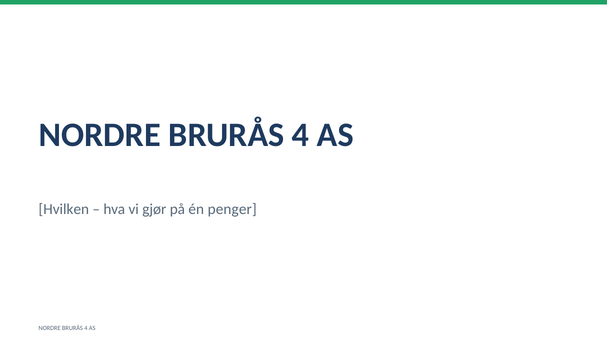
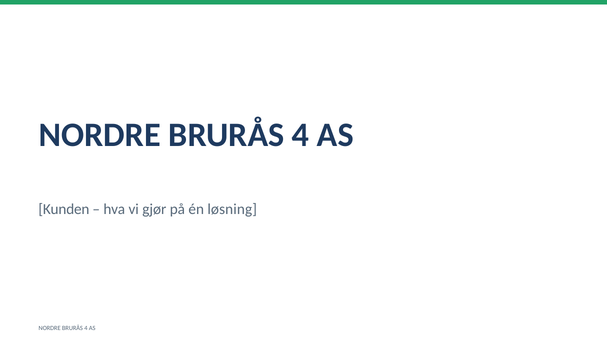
Hvilken: Hvilken -> Kunden
penger: penger -> løsning
